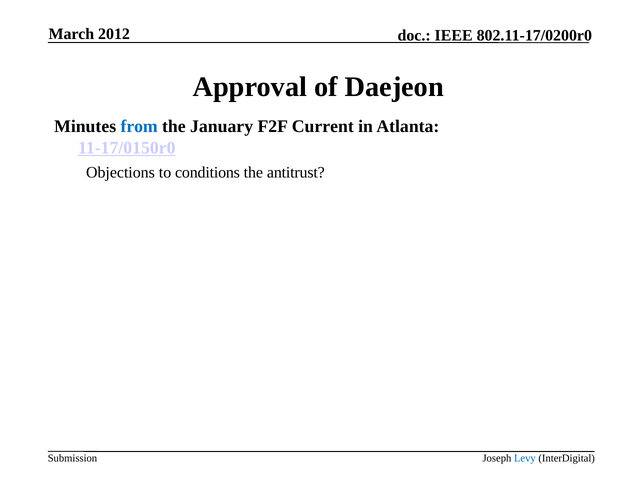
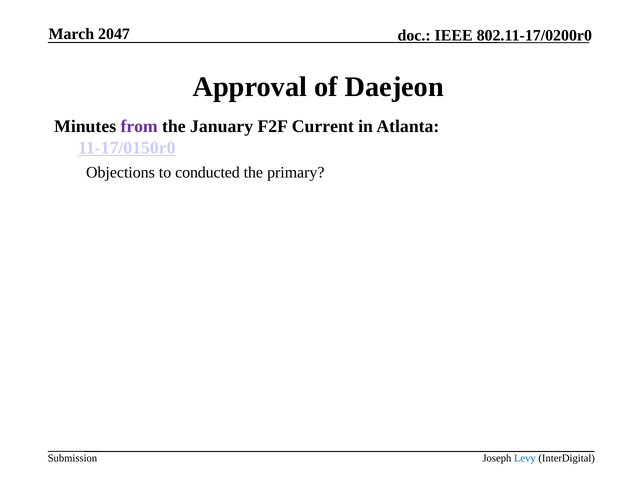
2012: 2012 -> 2047
from colour: blue -> purple
conditions: conditions -> conducted
antitrust: antitrust -> primary
